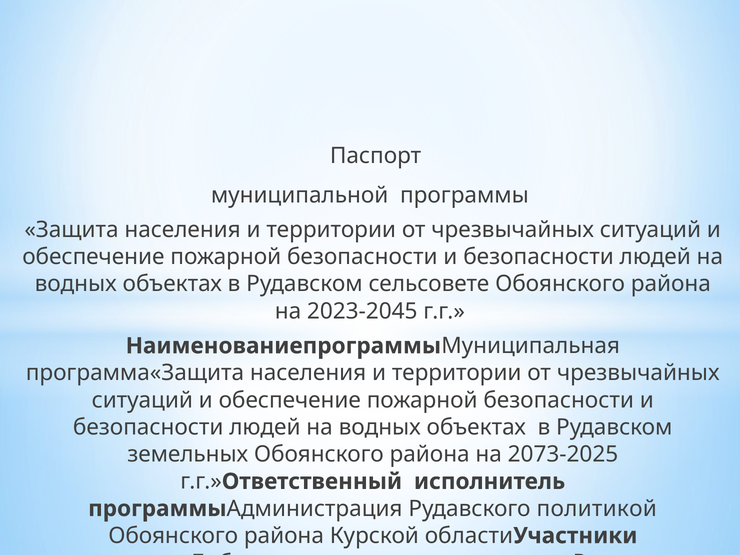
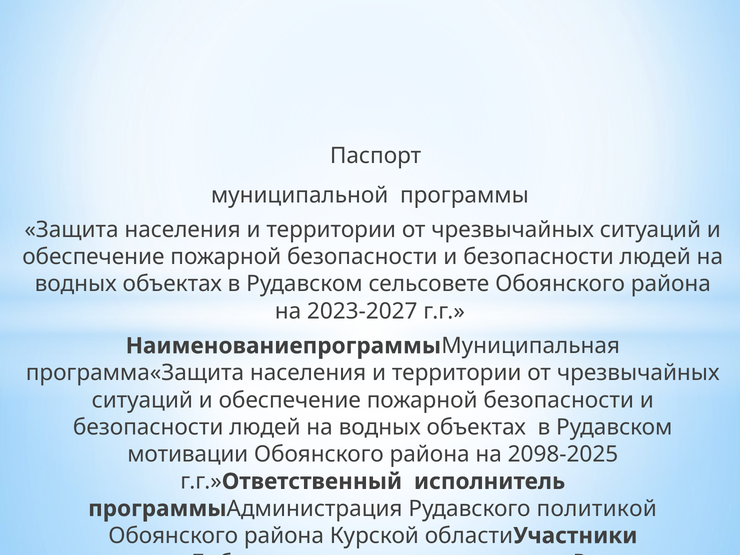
2023-2045: 2023-2045 -> 2023-2027
земельных: земельных -> мотивации
2073-2025: 2073-2025 -> 2098-2025
